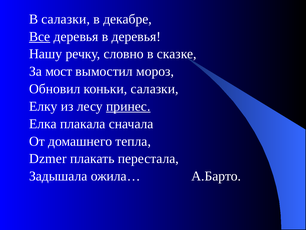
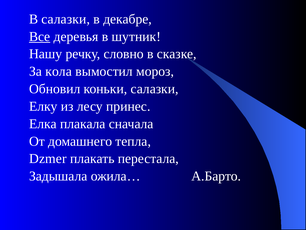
в деревья: деревья -> шутник
мост: мост -> кола
принес underline: present -> none
